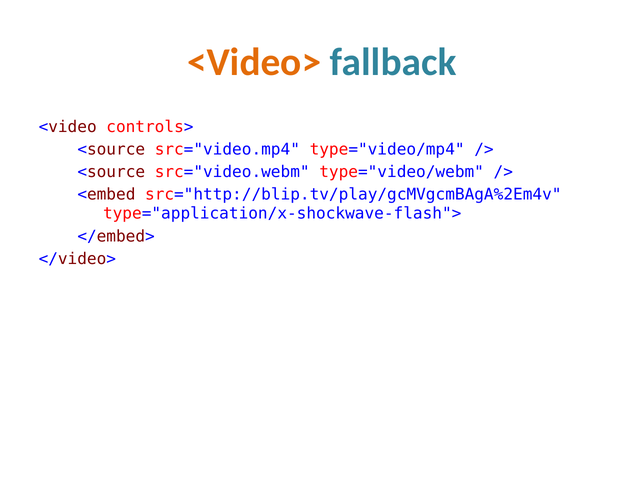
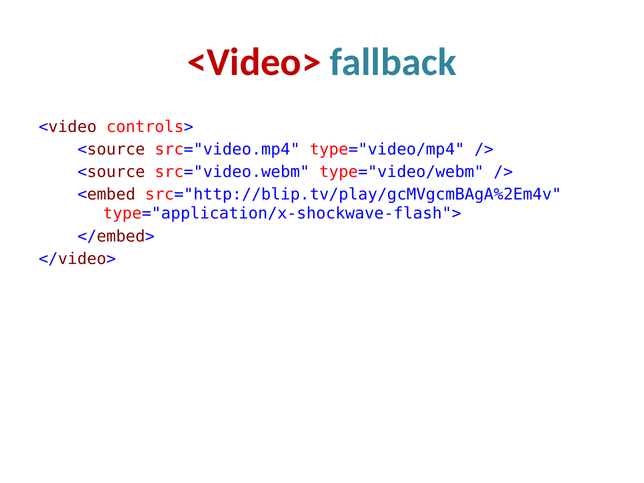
<Video> colour: orange -> red
